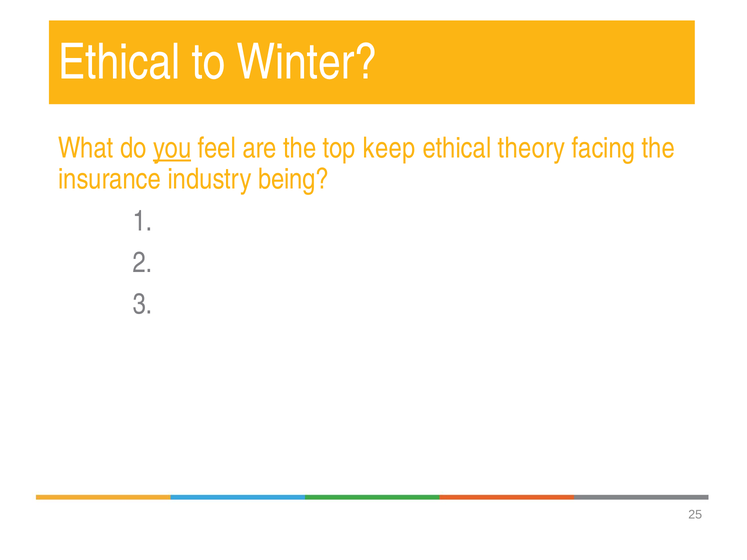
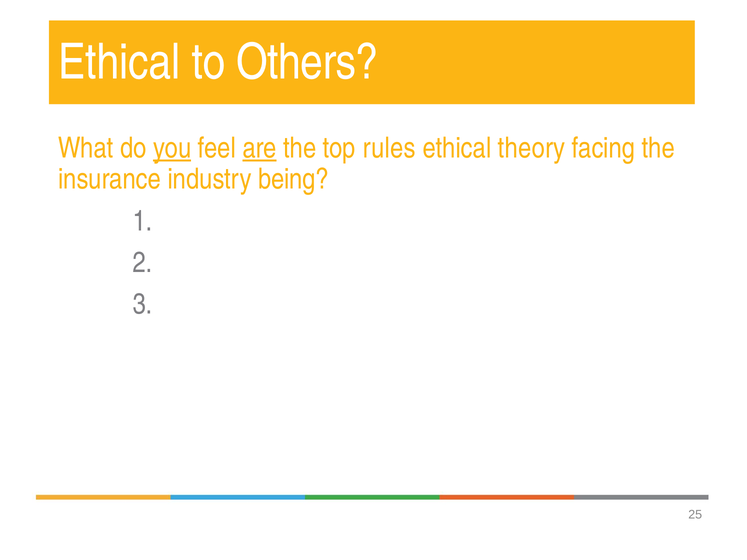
Winter: Winter -> Others
are underline: none -> present
keep: keep -> rules
